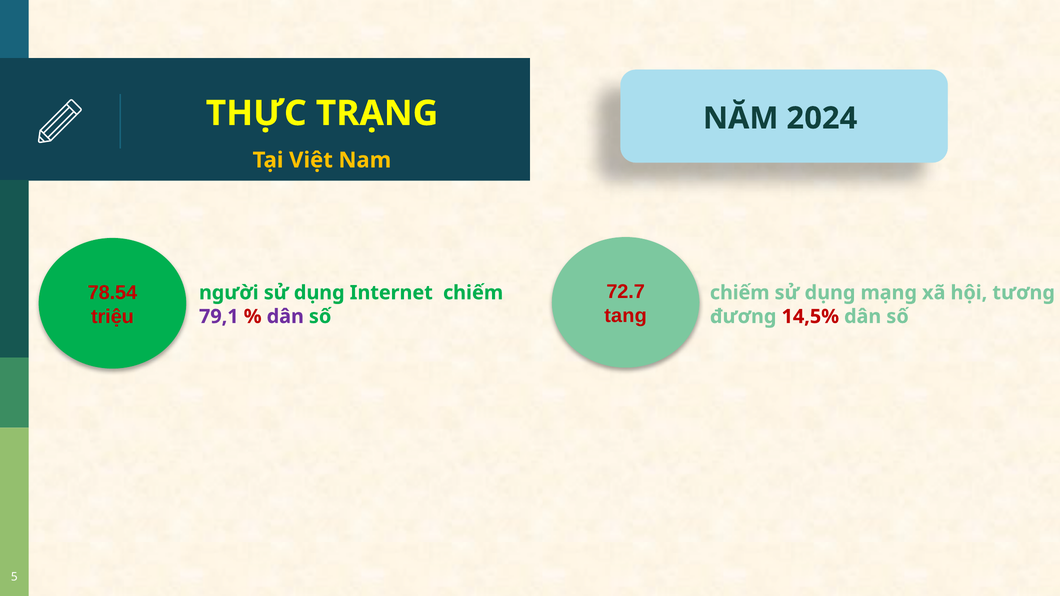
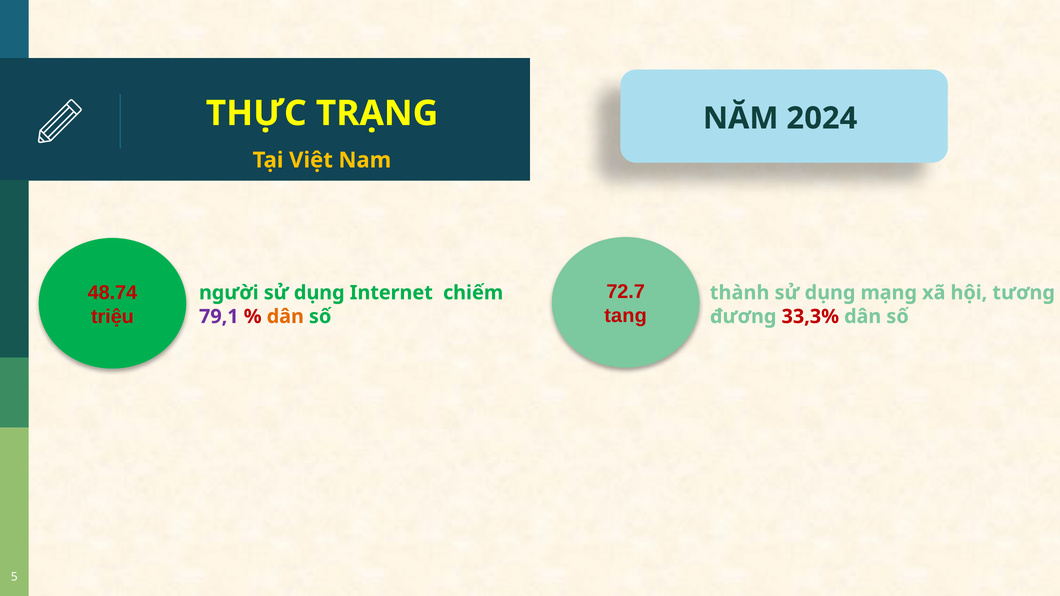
78.54: 78.54 -> 48.74
chiếm at (740, 293): chiếm -> thành
dân at (285, 317) colour: purple -> orange
14,5%: 14,5% -> 33,3%
